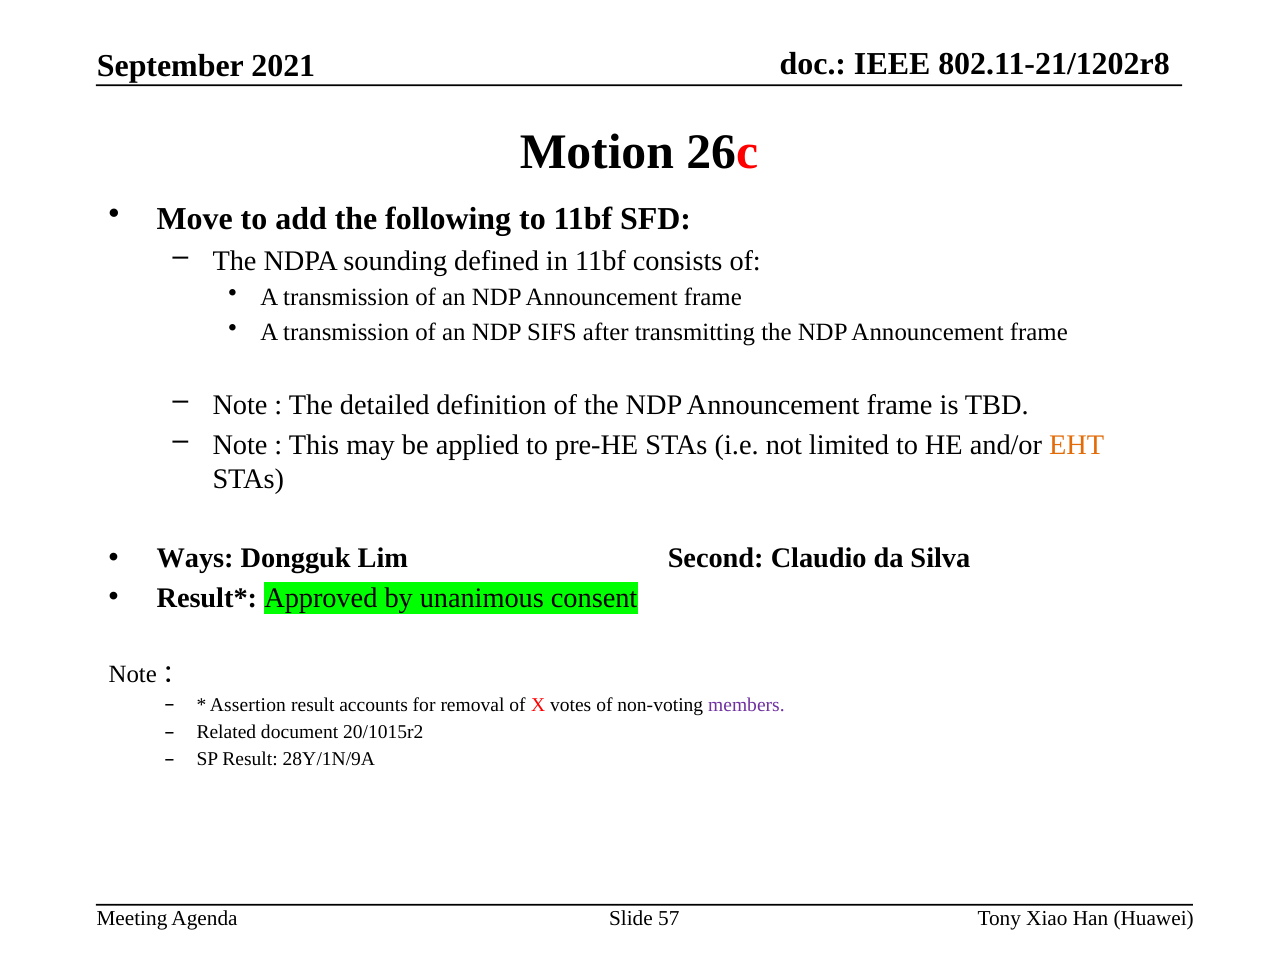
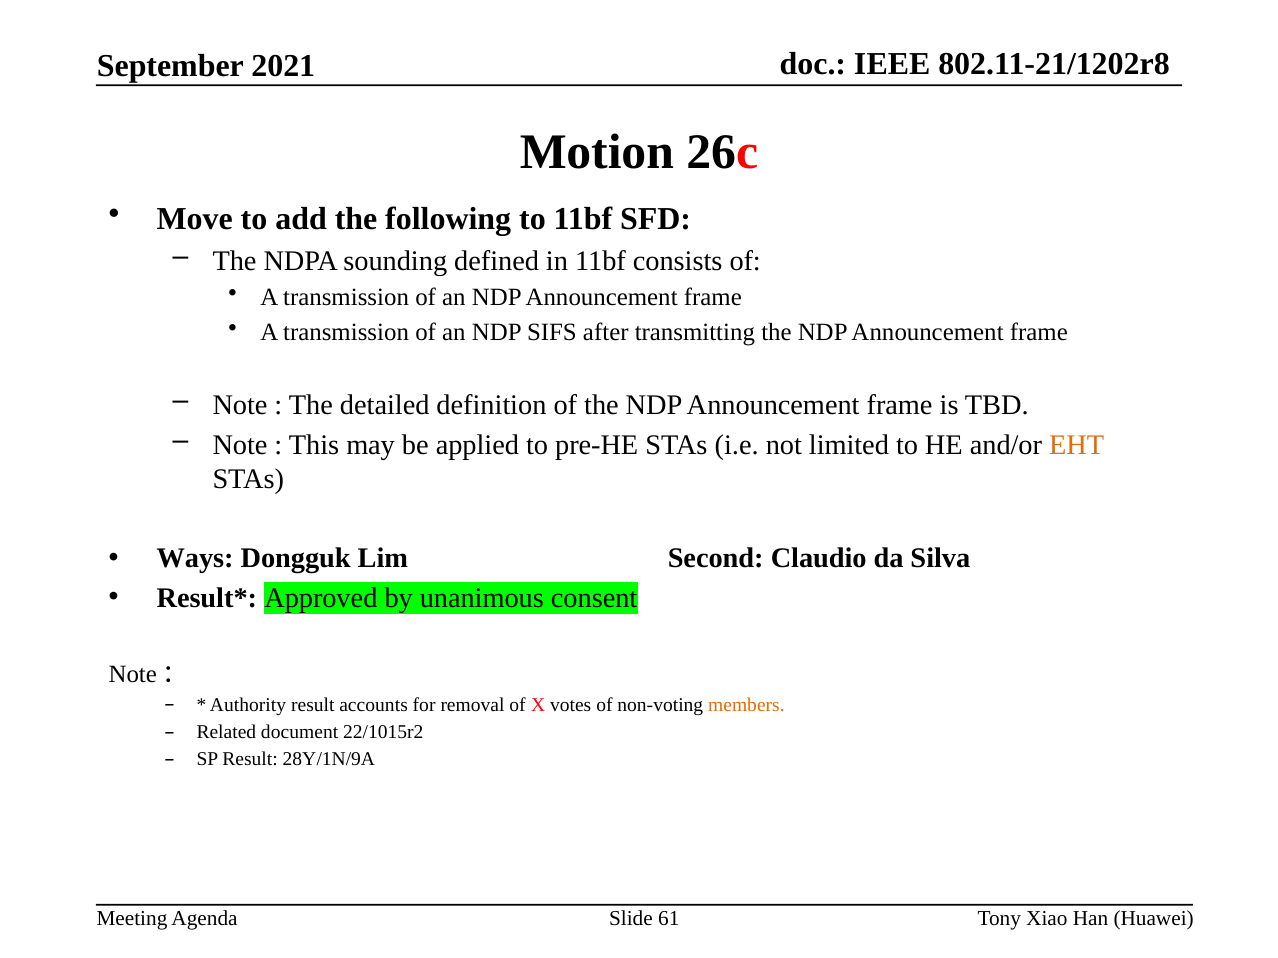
Assertion: Assertion -> Authority
members colour: purple -> orange
20/1015r2: 20/1015r2 -> 22/1015r2
57: 57 -> 61
